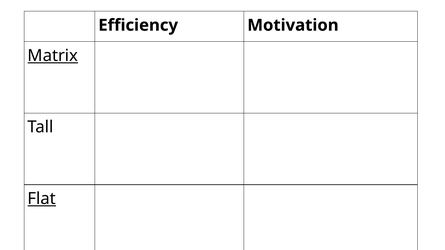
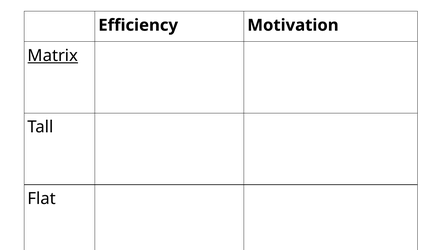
Flat underline: present -> none
